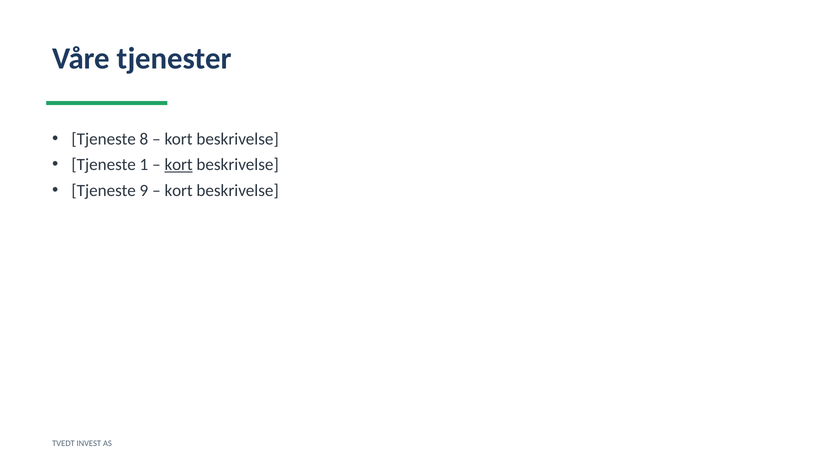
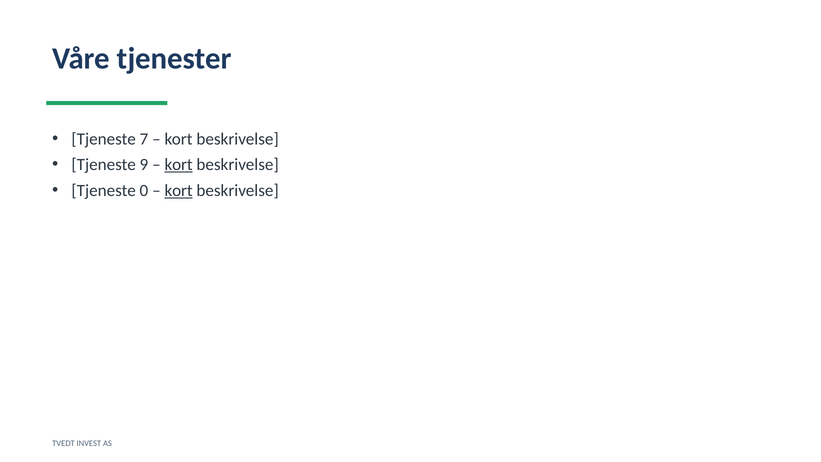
8: 8 -> 7
1: 1 -> 9
9: 9 -> 0
kort at (179, 190) underline: none -> present
